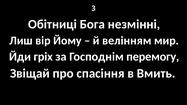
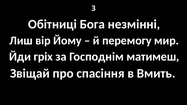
велінням: велінням -> перемогу
перемогу: перемогу -> матимеш
